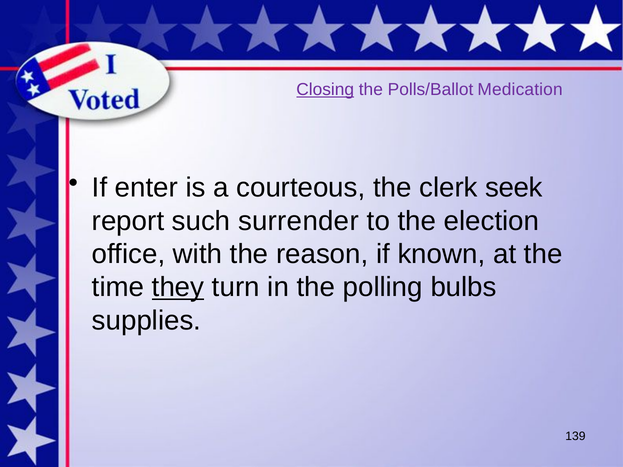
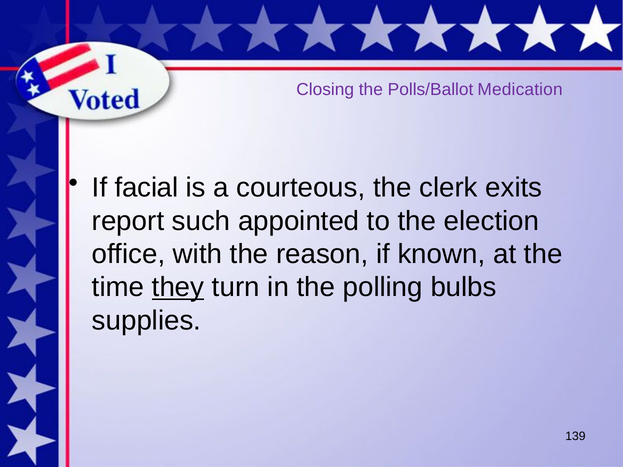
Closing underline: present -> none
enter: enter -> facial
seek: seek -> exits
surrender: surrender -> appointed
